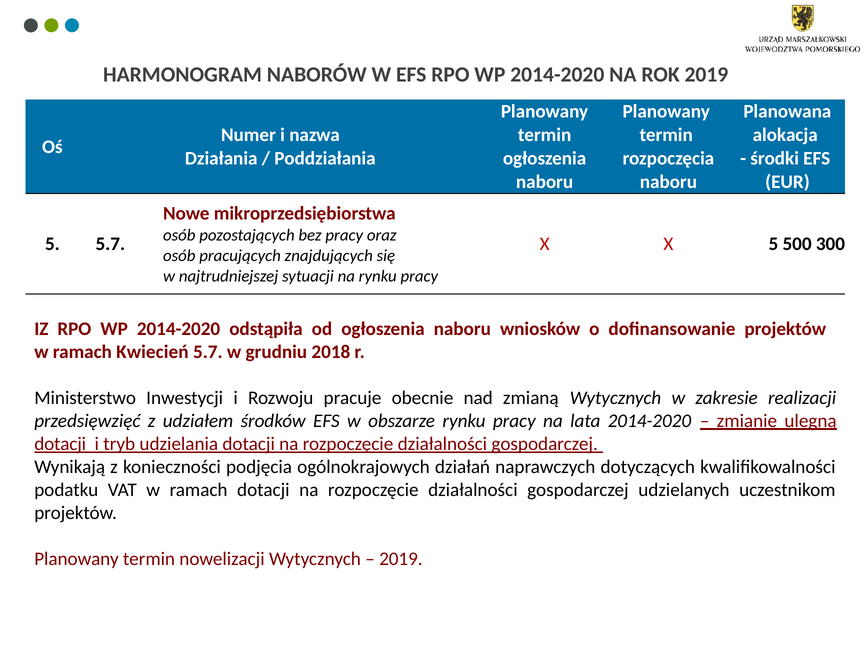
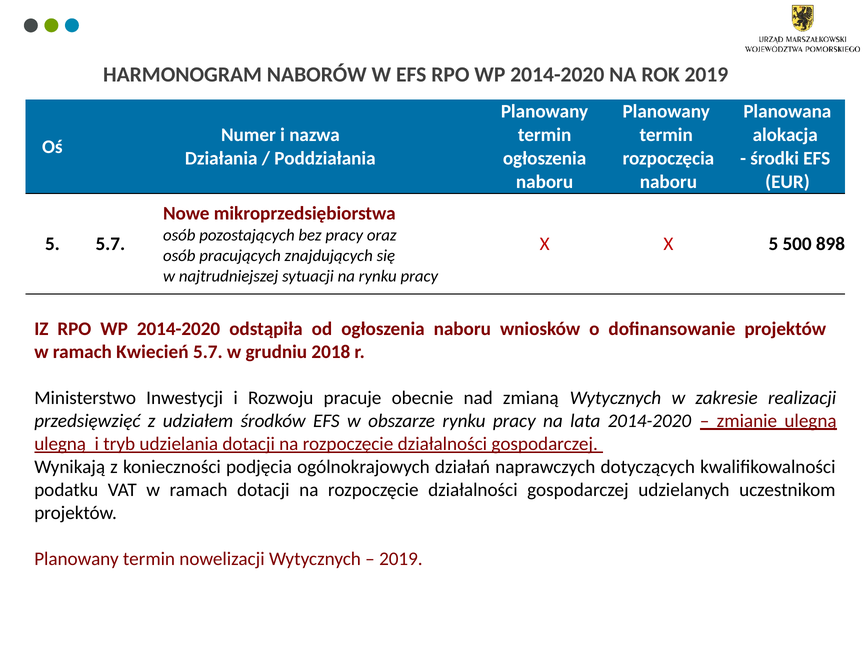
300: 300 -> 898
dotacji at (60, 444): dotacji -> ulegną
